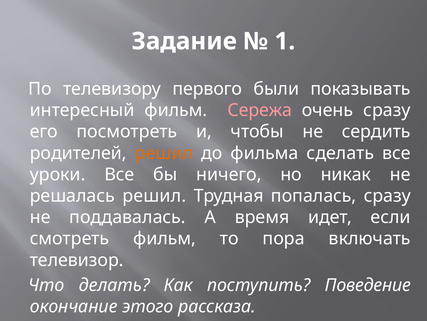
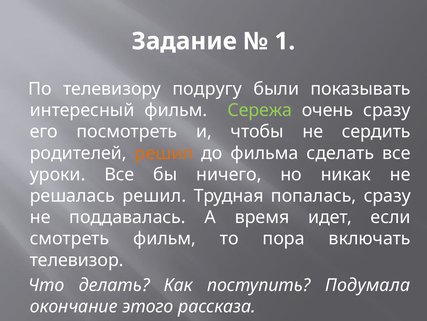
первого: первого -> подругу
Сережа colour: pink -> light green
Поведение: Поведение -> Подумала
